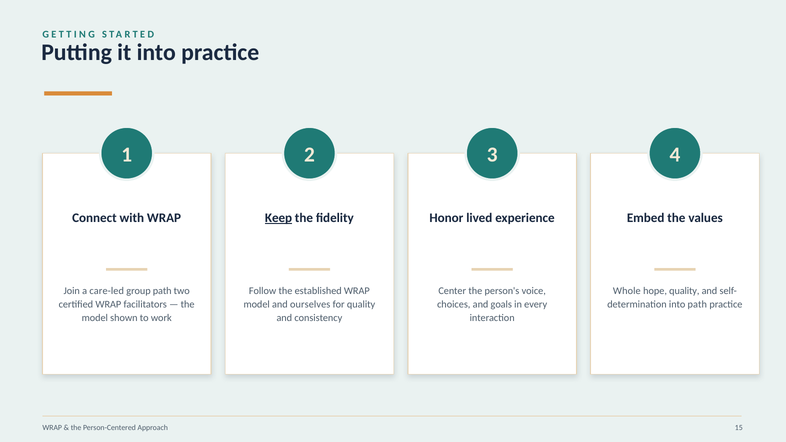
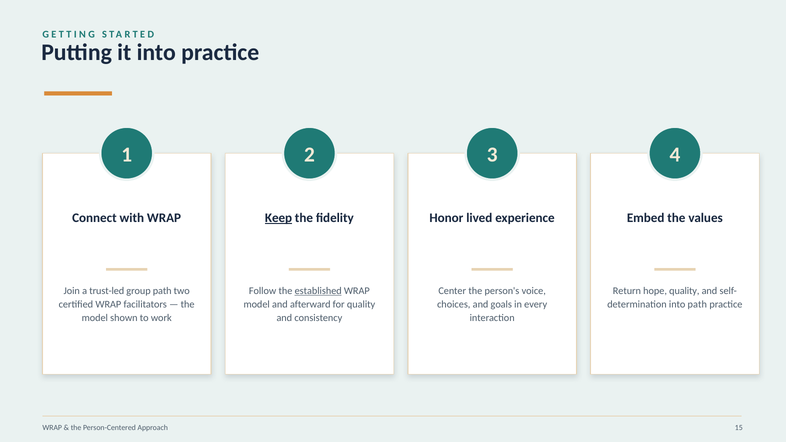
care-led: care-led -> trust-led
established underline: none -> present
Whole: Whole -> Return
ourselves: ourselves -> afterward
